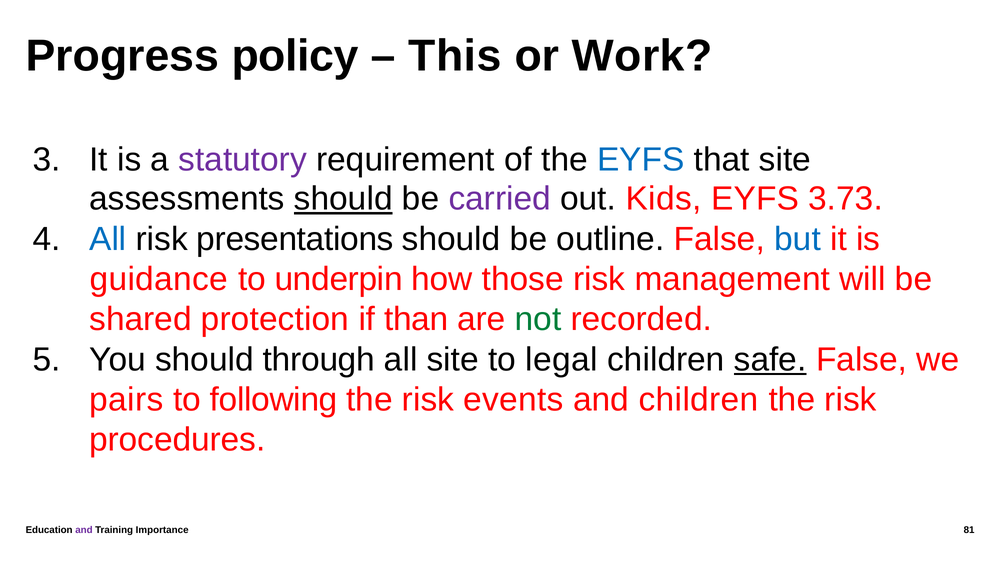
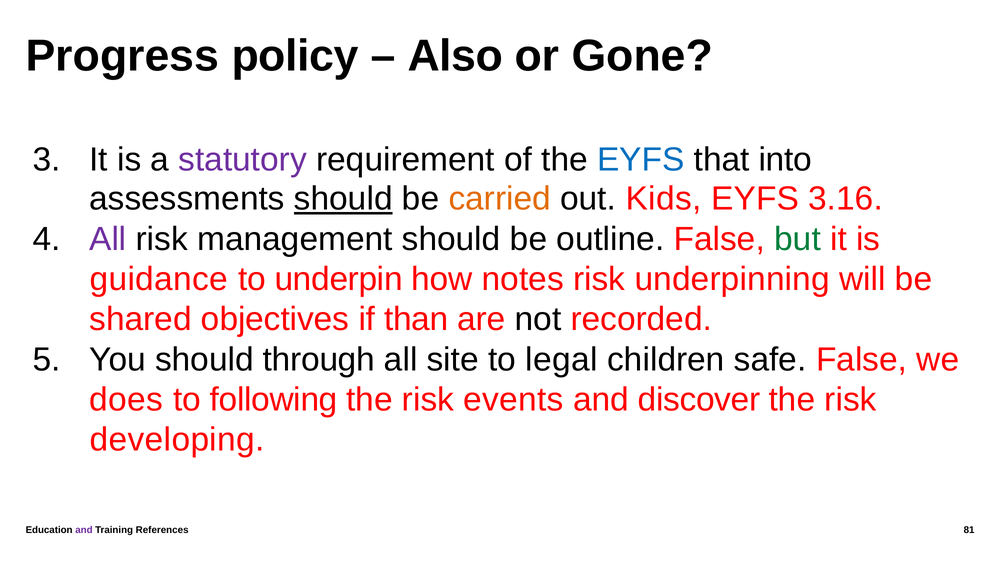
This: This -> Also
Work: Work -> Gone
that site: site -> into
carried colour: purple -> orange
3.73: 3.73 -> 3.16
All at (108, 239) colour: blue -> purple
presentations: presentations -> management
but colour: blue -> green
those: those -> notes
management: management -> underpinning
protection: protection -> objectives
not colour: green -> black
safe underline: present -> none
pairs: pairs -> does
and children: children -> discover
procedures: procedures -> developing
Importance: Importance -> References
